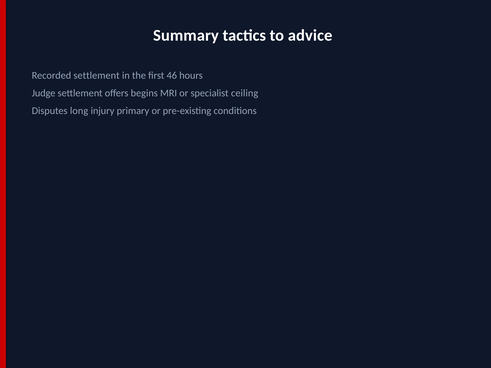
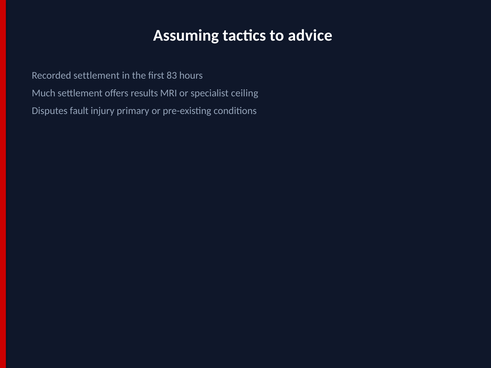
Summary: Summary -> Assuming
46: 46 -> 83
Judge: Judge -> Much
begins: begins -> results
long: long -> fault
